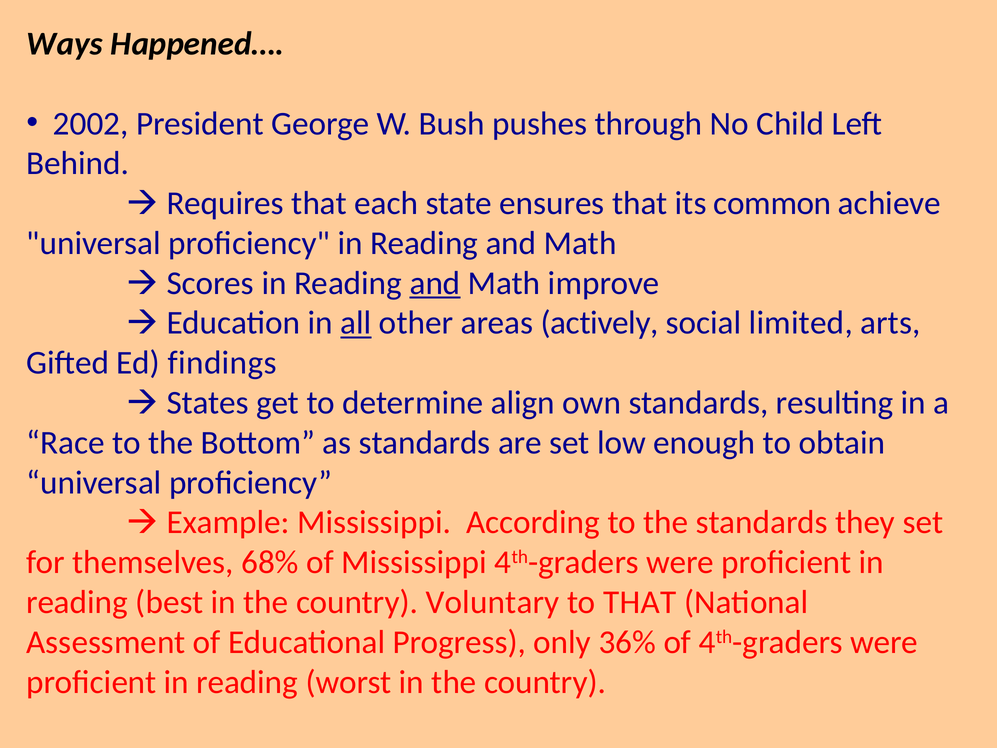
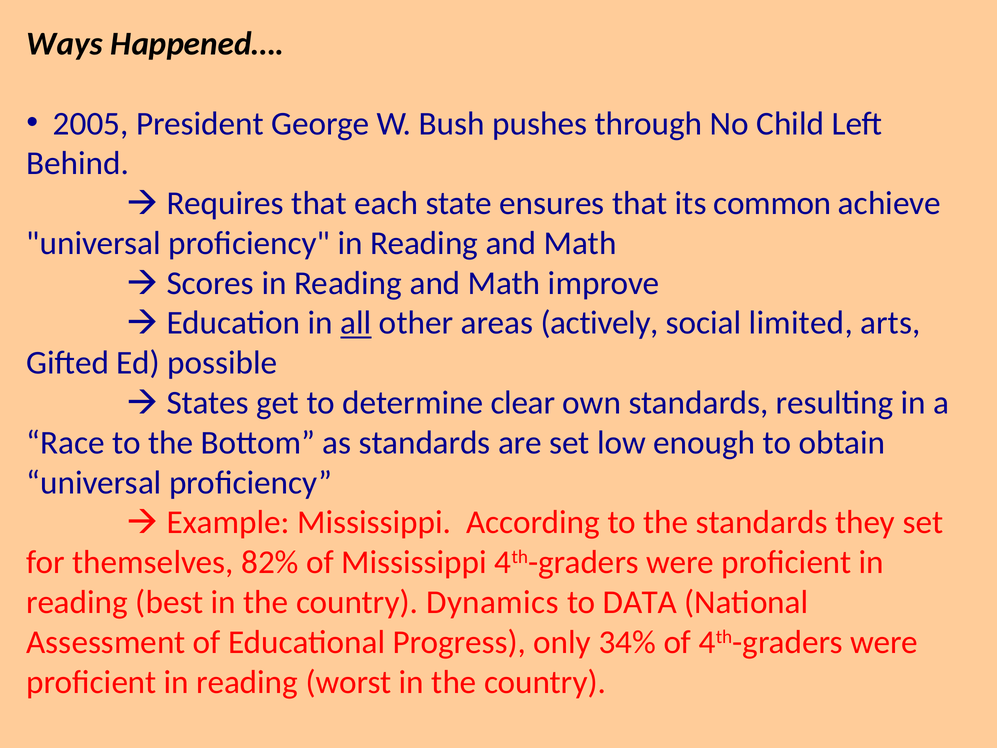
2002: 2002 -> 2005
and at (435, 283) underline: present -> none
findings: findings -> possible
align: align -> clear
68%: 68% -> 82%
Voluntary: Voluntary -> Dynamics
to THAT: THAT -> DATA
36%: 36% -> 34%
